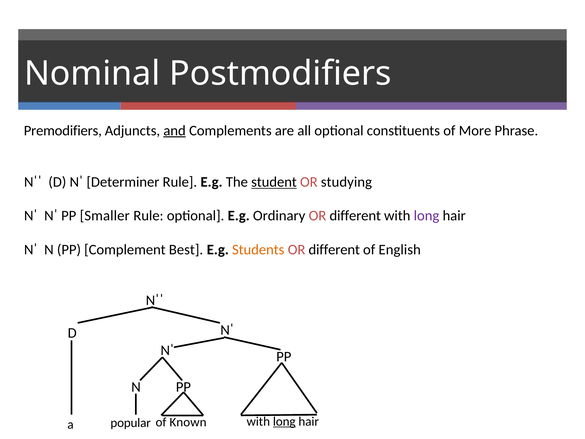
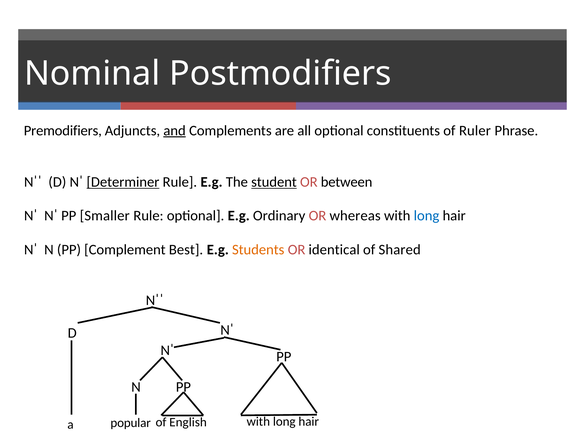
More: More -> Ruler
Determiner underline: none -> present
studying: studying -> between
different at (355, 216): different -> whereas
long at (427, 216) colour: purple -> blue
different at (334, 250): different -> identical
English: English -> Shared
Known: Known -> English
long at (284, 421) underline: present -> none
